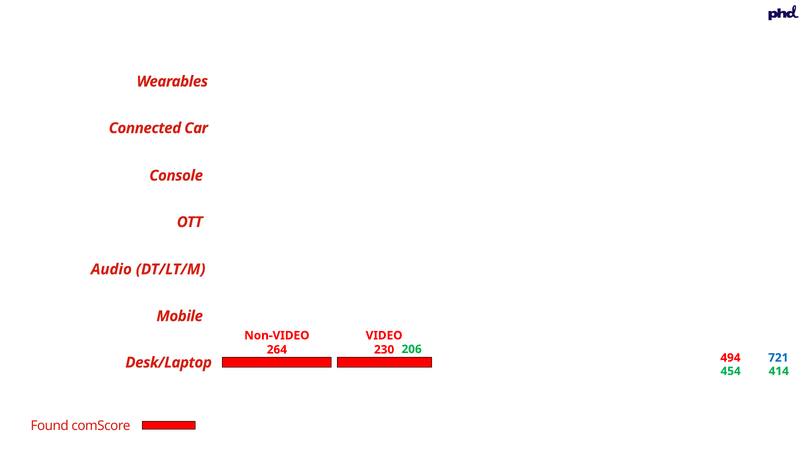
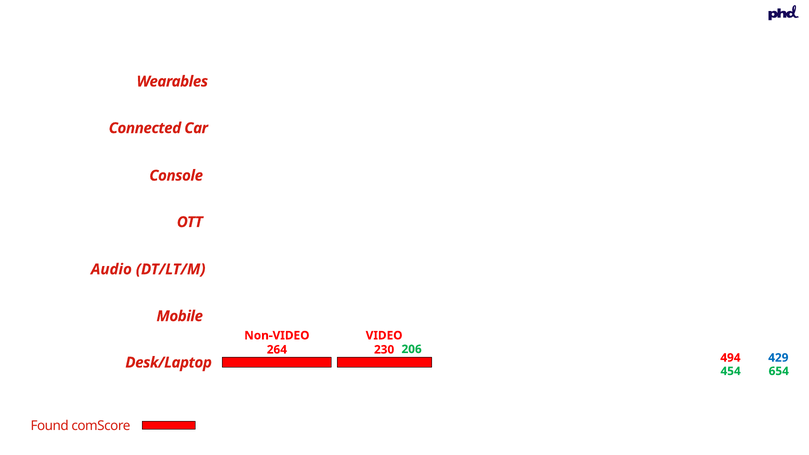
721: 721 -> 429
414: 414 -> 654
